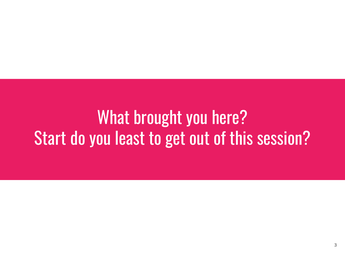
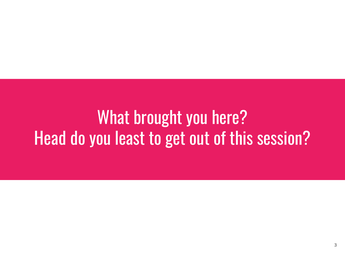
Start: Start -> Head
